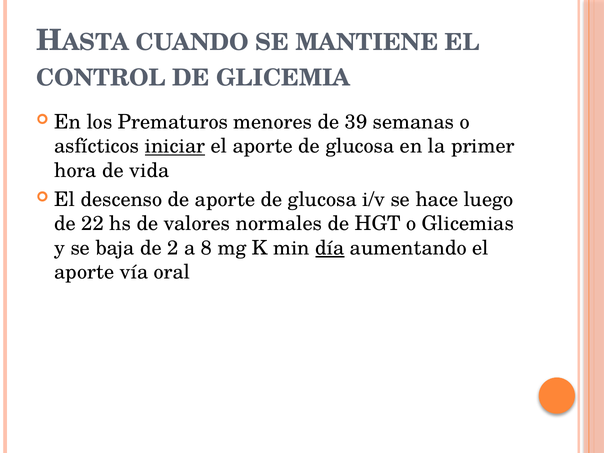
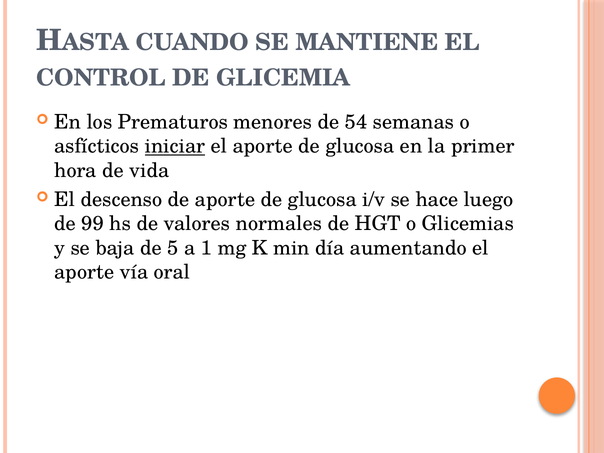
39: 39 -> 54
22: 22 -> 99
2: 2 -> 5
8: 8 -> 1
día underline: present -> none
